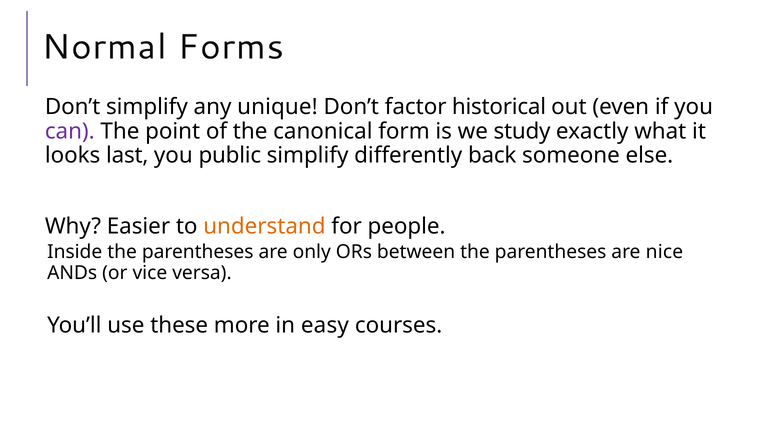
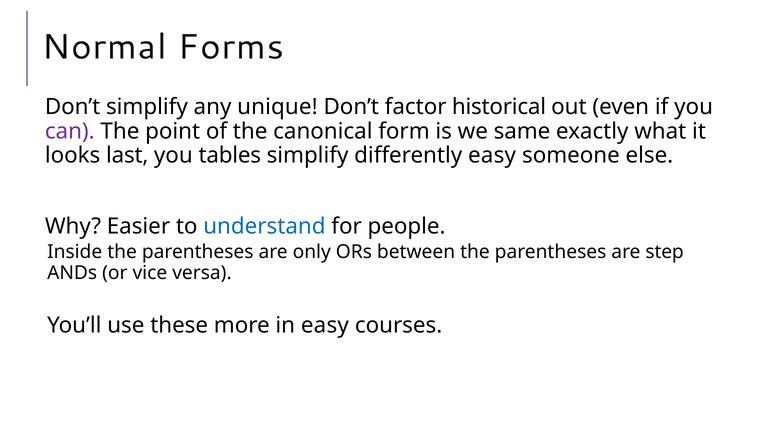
study: study -> same
public: public -> tables
differently back: back -> easy
understand colour: orange -> blue
nice: nice -> step
